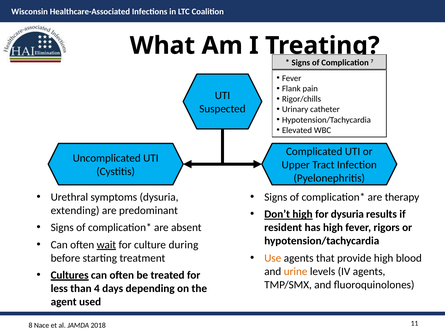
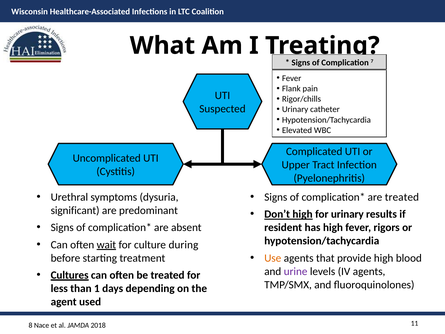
are therapy: therapy -> treated
extending: extending -> significant
for dysuria: dysuria -> urinary
urine colour: orange -> purple
4: 4 -> 1
